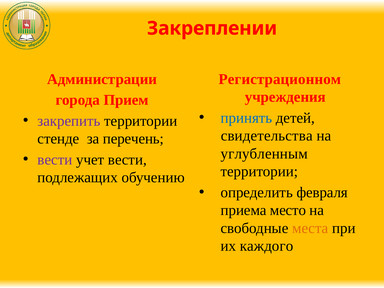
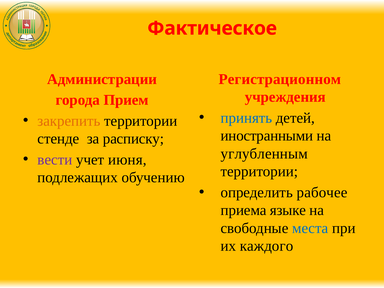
Закреплении: Закреплении -> Фактическое
закрепить colour: purple -> orange
свидетельства: свидетельства -> иностранными
перечень: перечень -> расписку
учет вести: вести -> июня
февраля: февраля -> рабочее
место: место -> языке
места colour: orange -> blue
